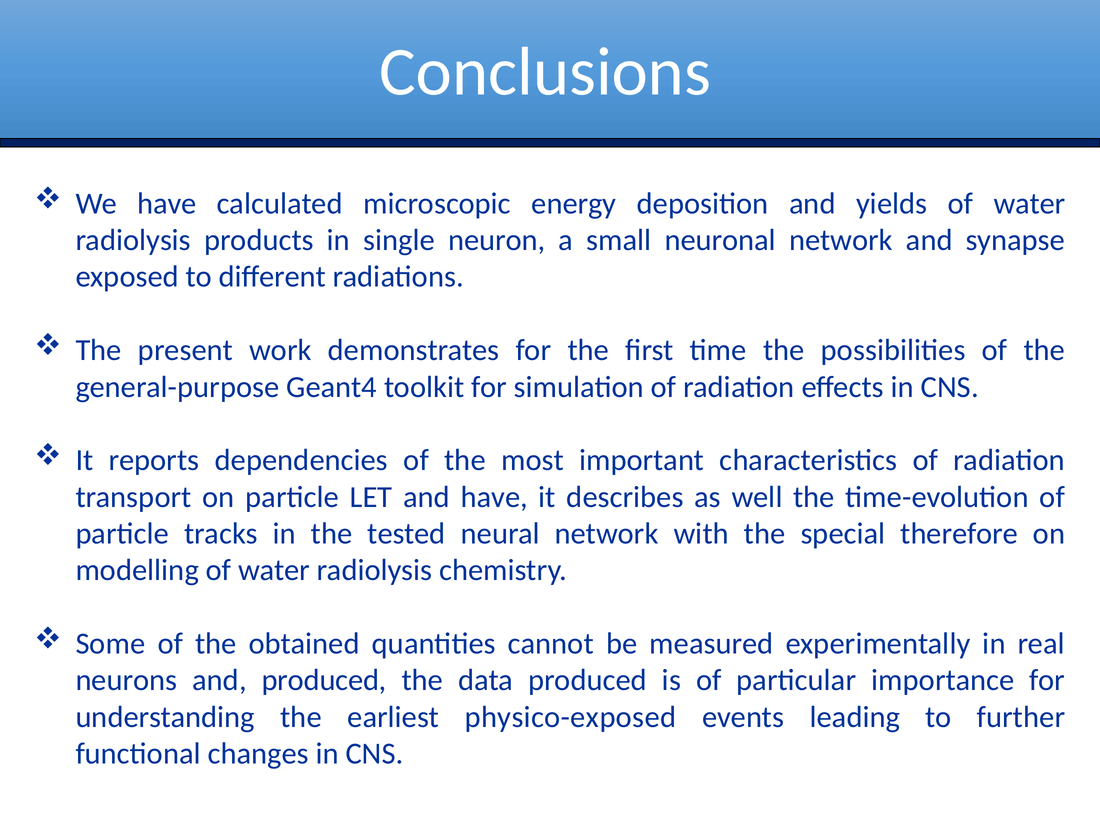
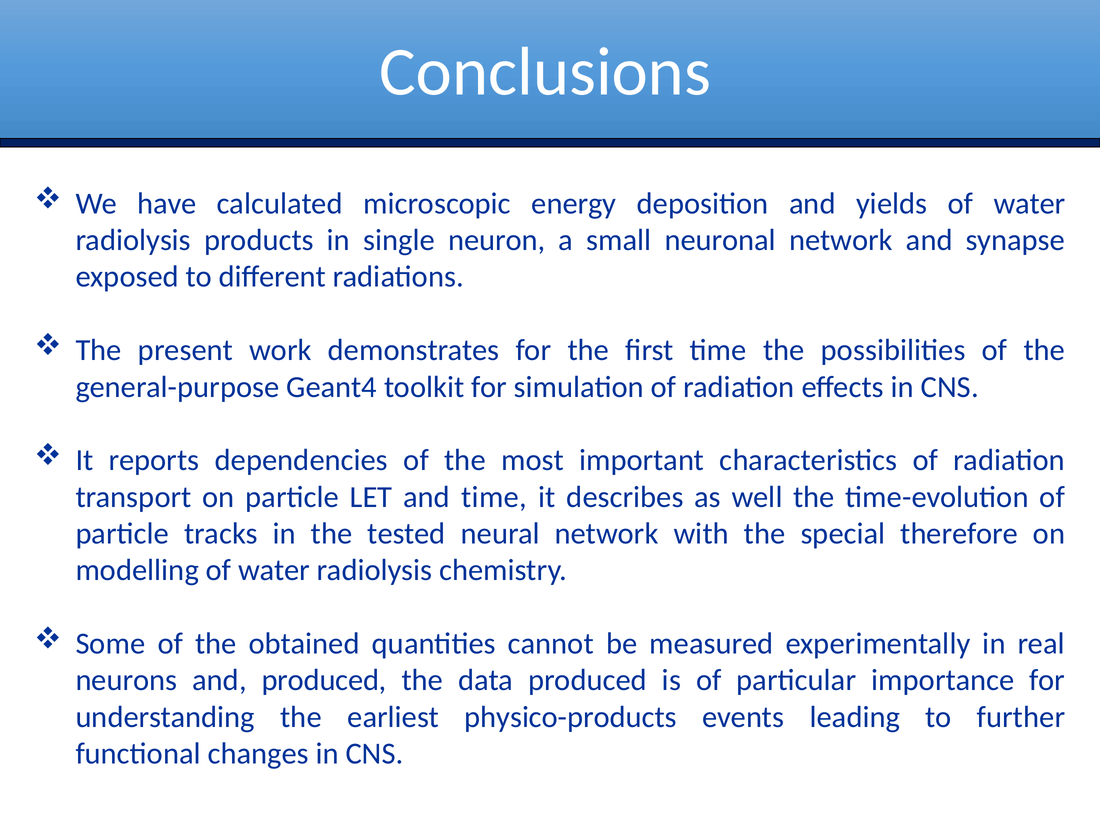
and have: have -> time
physico-exposed: physico-exposed -> physico-products
